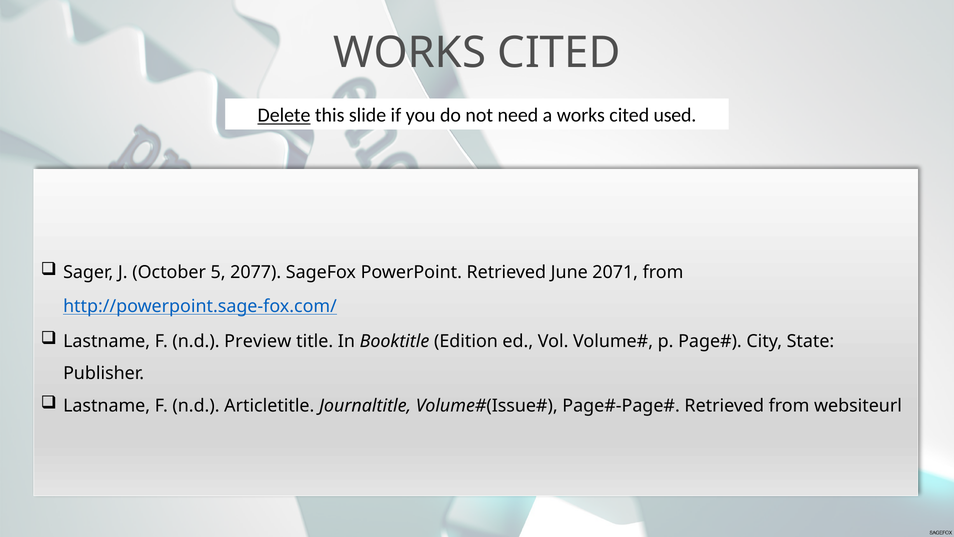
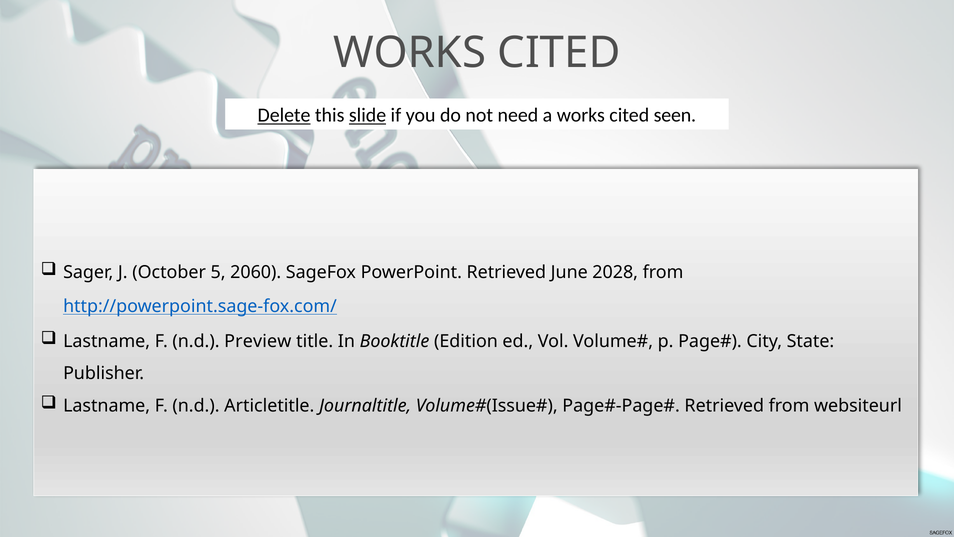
slide underline: none -> present
used: used -> seen
2077: 2077 -> 2060
2071: 2071 -> 2028
